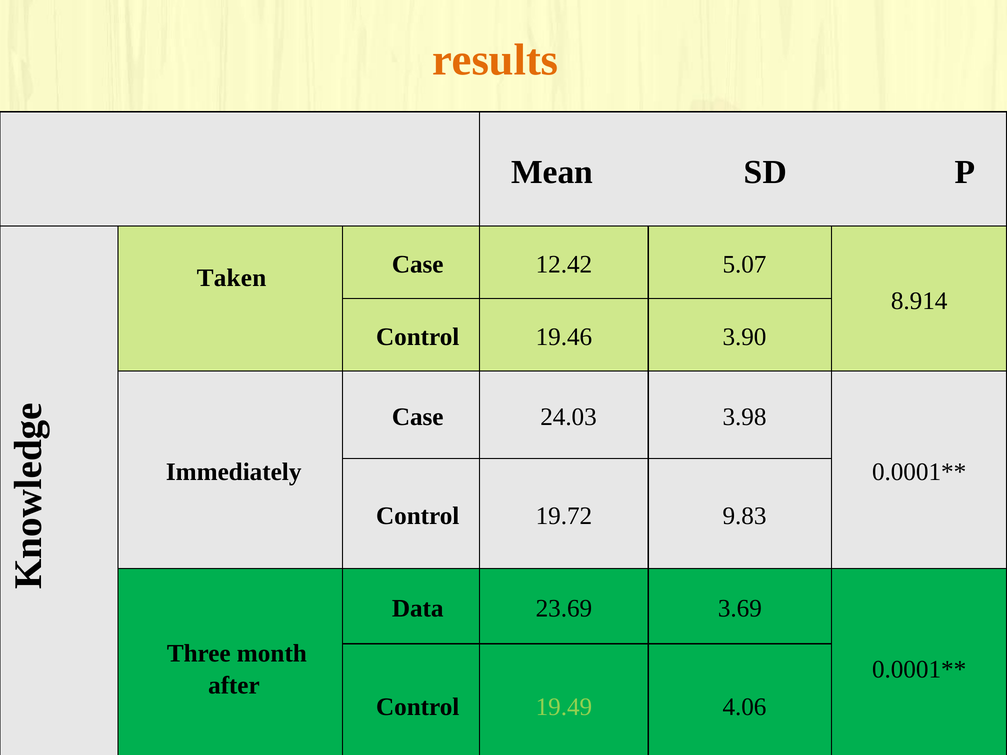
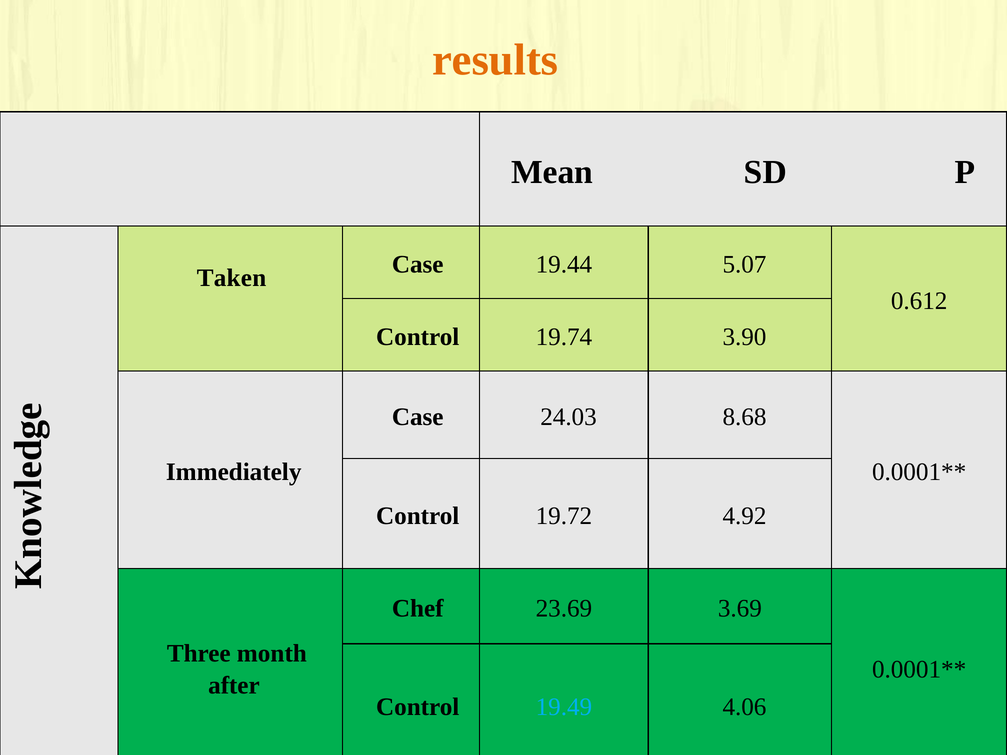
12.42: 12.42 -> 19.44
8.914: 8.914 -> 0.612
19.46: 19.46 -> 19.74
3.98: 3.98 -> 8.68
9.83: 9.83 -> 4.92
Data: Data -> Chef
19.49 colour: light green -> light blue
